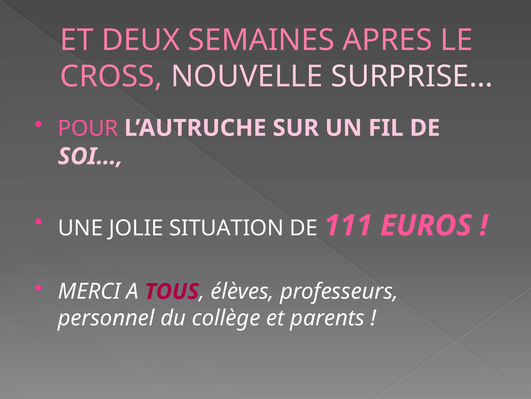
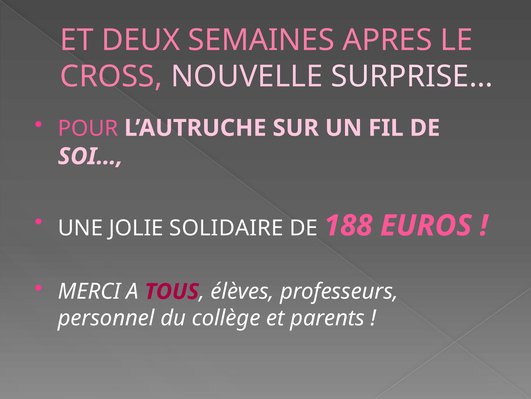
SITUATION: SITUATION -> SOLIDAIRE
111: 111 -> 188
